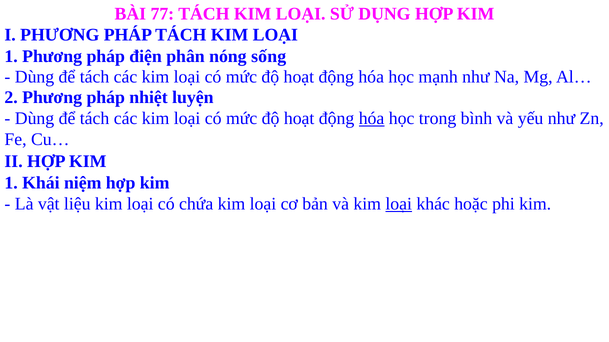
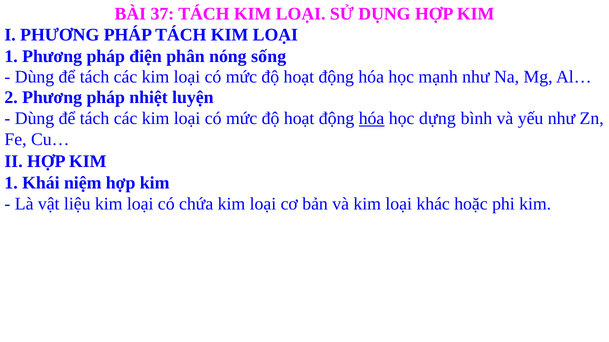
77: 77 -> 37
trong: trong -> dựng
loại at (399, 204) underline: present -> none
